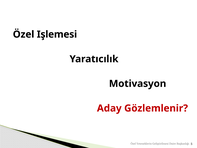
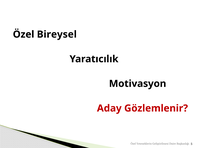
Işlemesi: Işlemesi -> Bireysel
